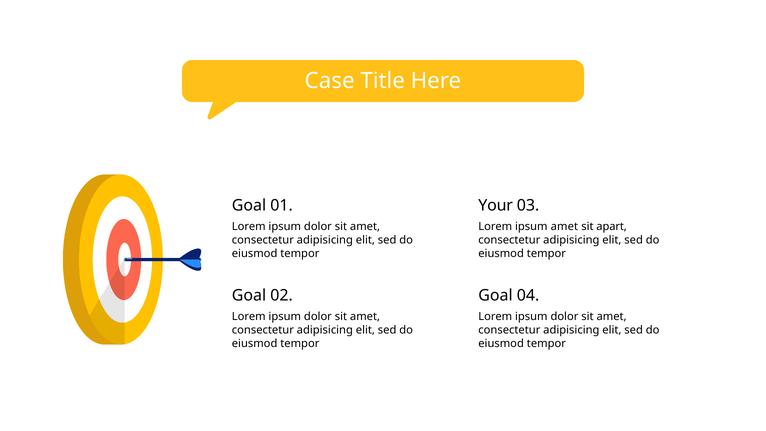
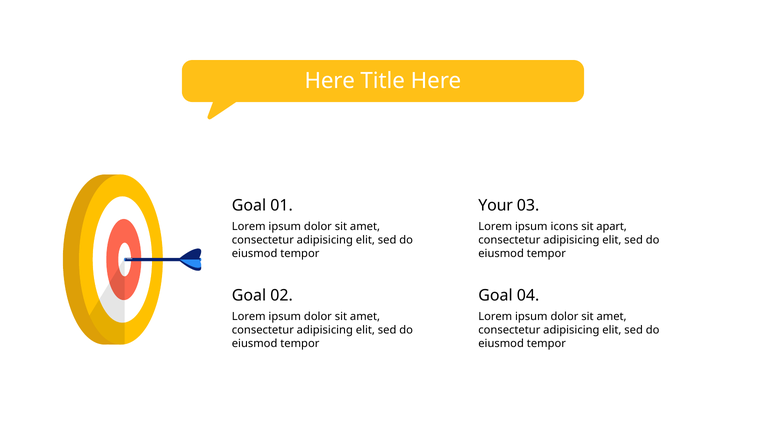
Case at (330, 81): Case -> Here
ipsum amet: amet -> icons
